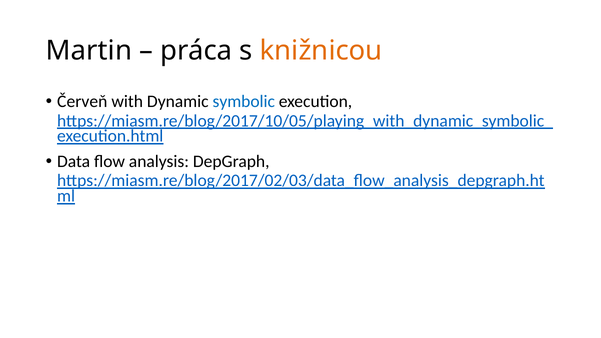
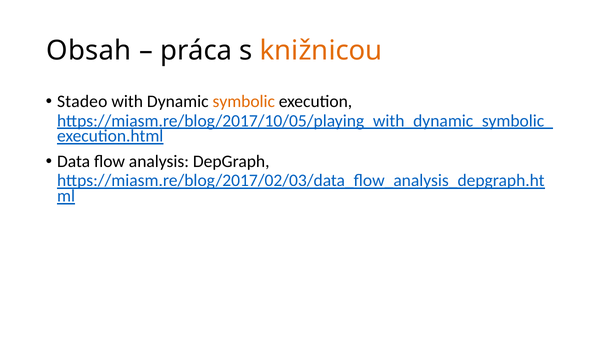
Martin: Martin -> Obsah
Červeň: Červeň -> Stadeo
symbolic colour: blue -> orange
